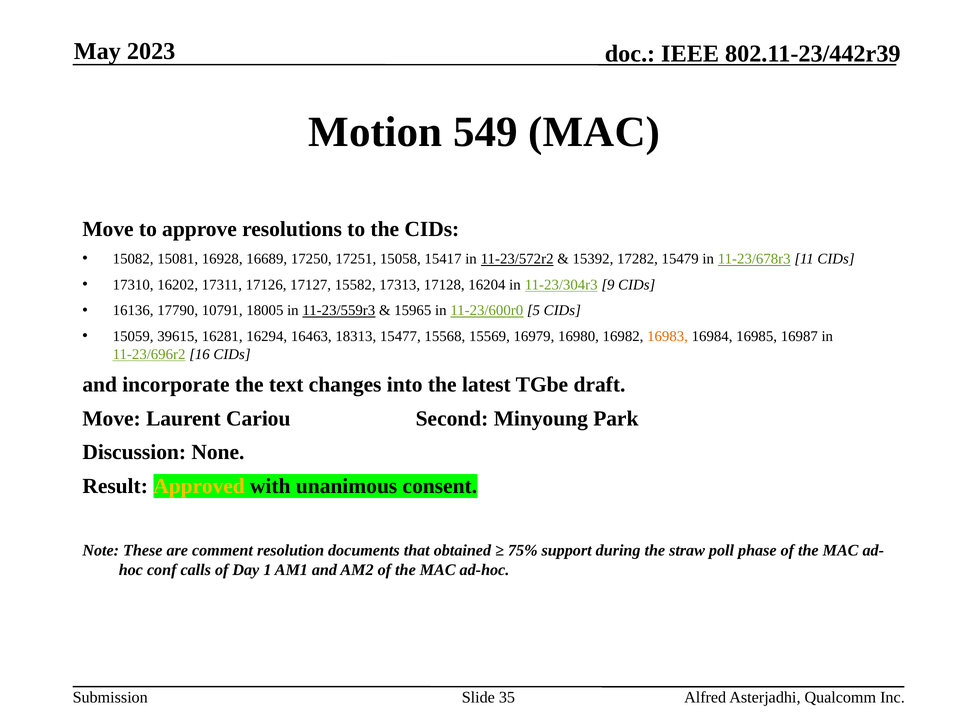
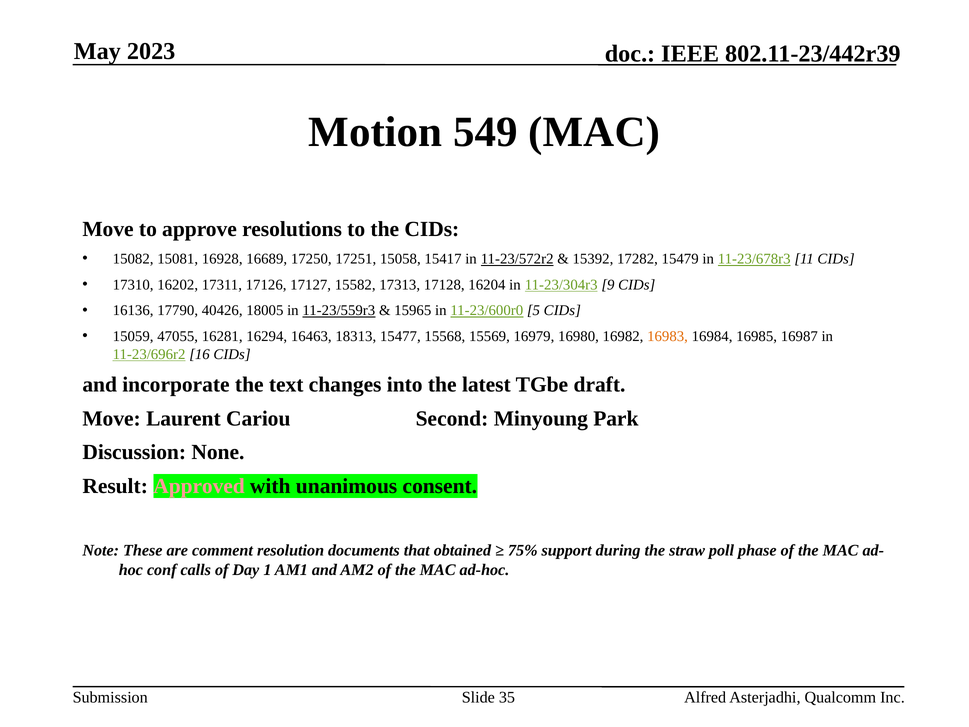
10791: 10791 -> 40426
39615: 39615 -> 47055
Approved colour: yellow -> pink
